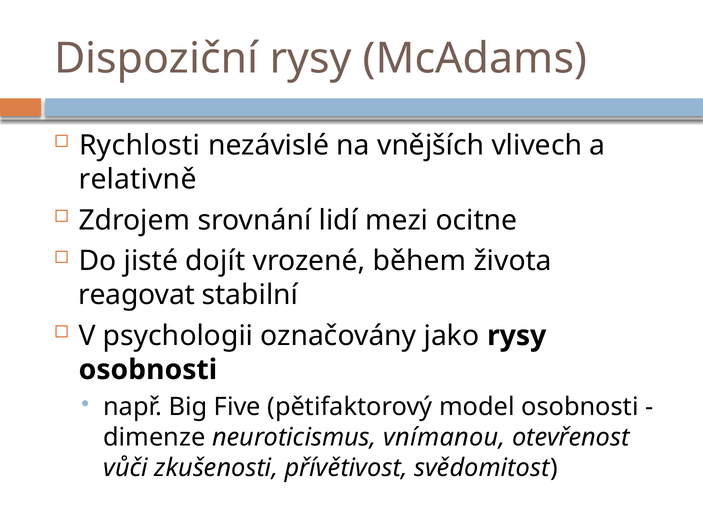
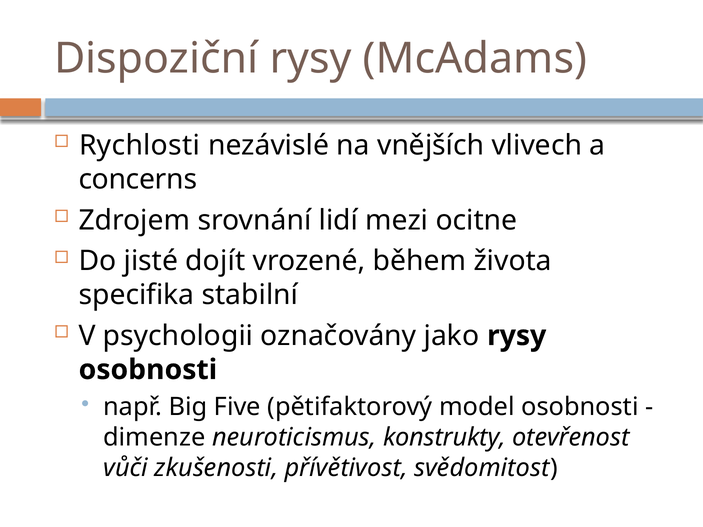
relativně: relativně -> concerns
reagovat: reagovat -> specifika
vnímanou: vnímanou -> konstrukty
